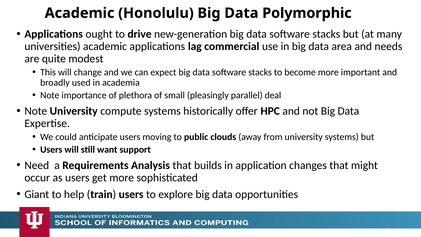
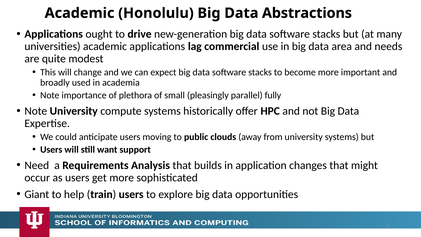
Polymorphic: Polymorphic -> Abstractions
deal: deal -> fully
